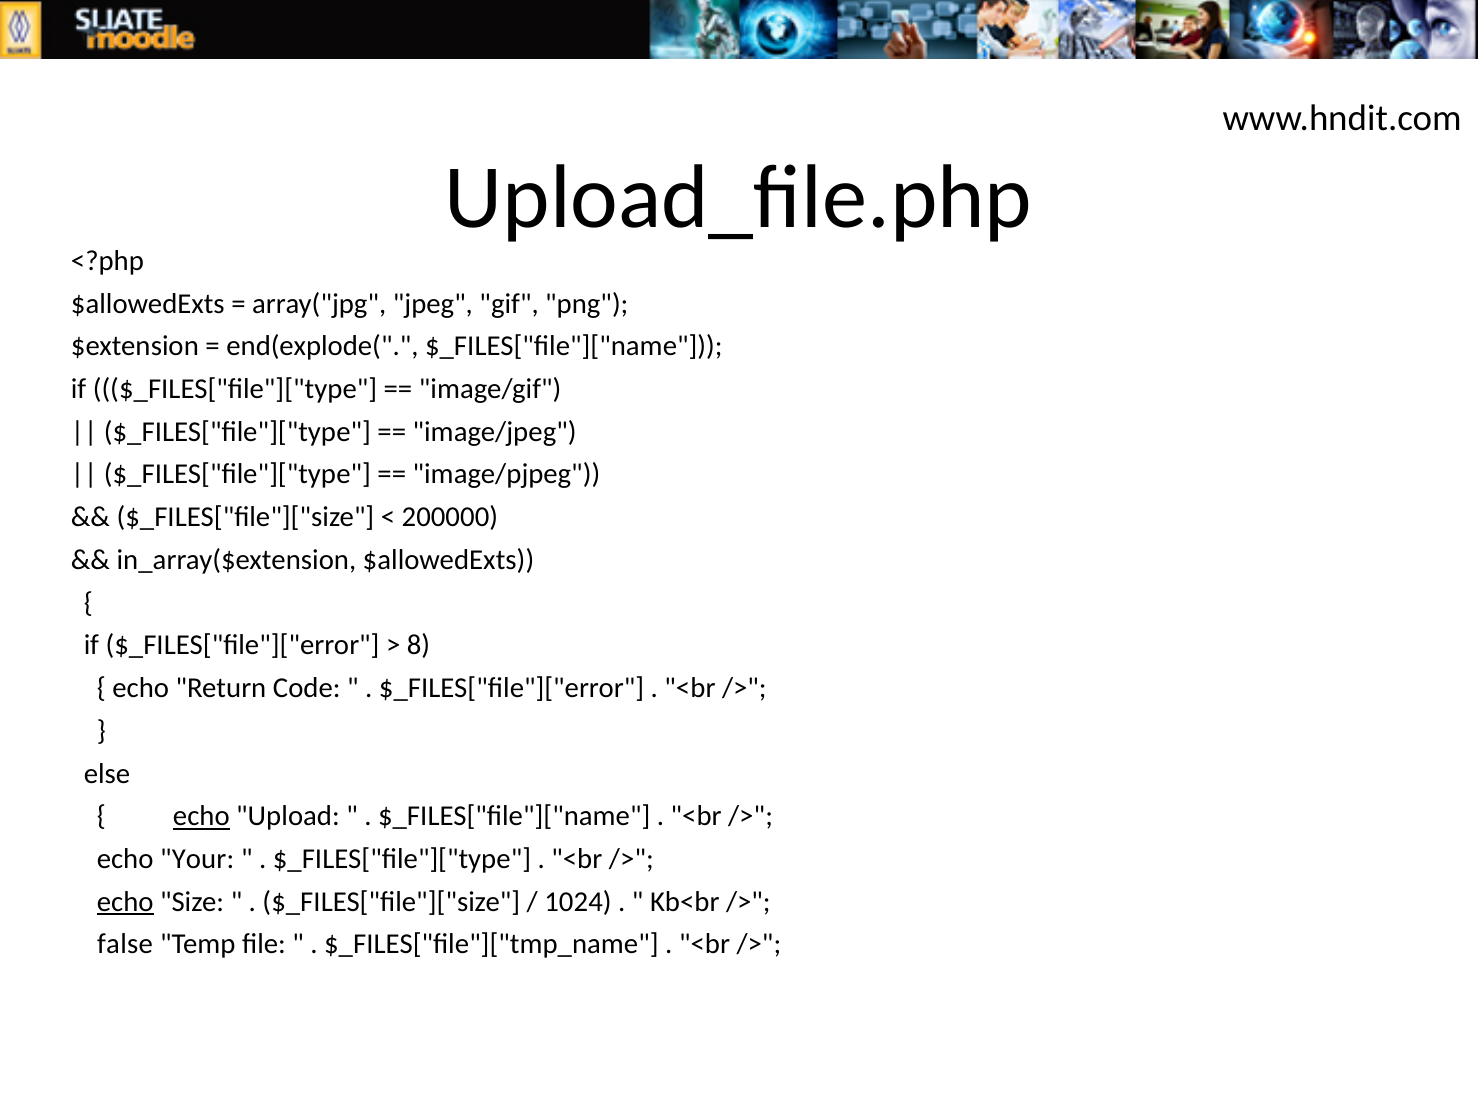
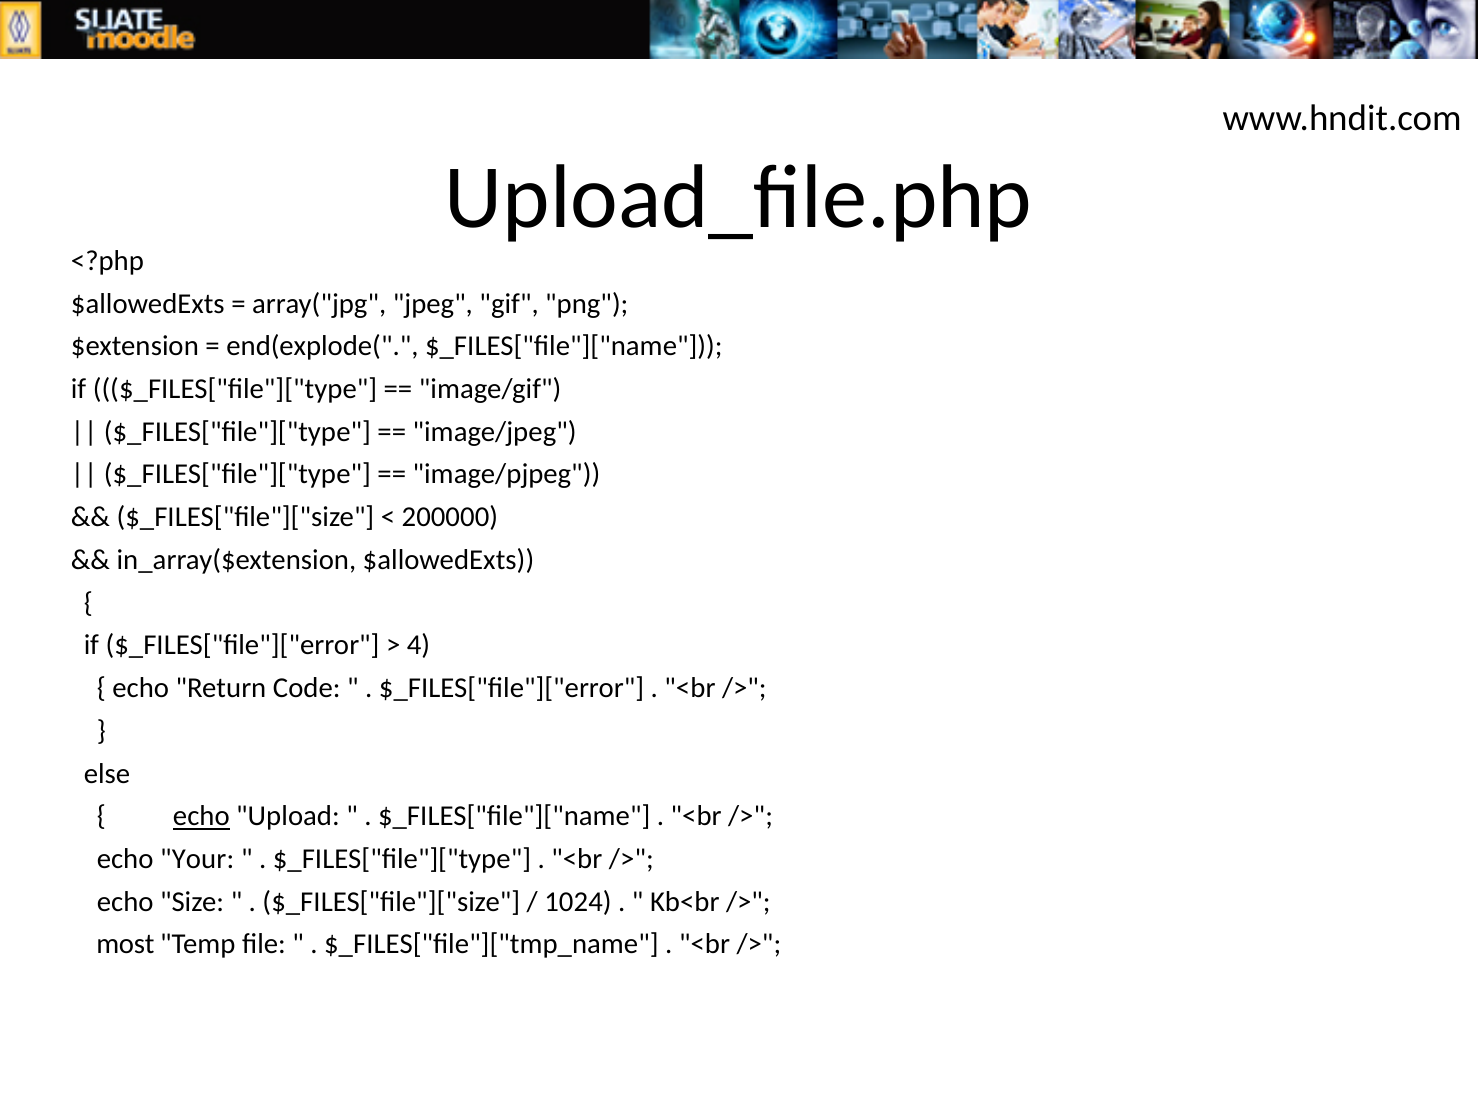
8: 8 -> 4
echo at (125, 901) underline: present -> none
false: false -> most
